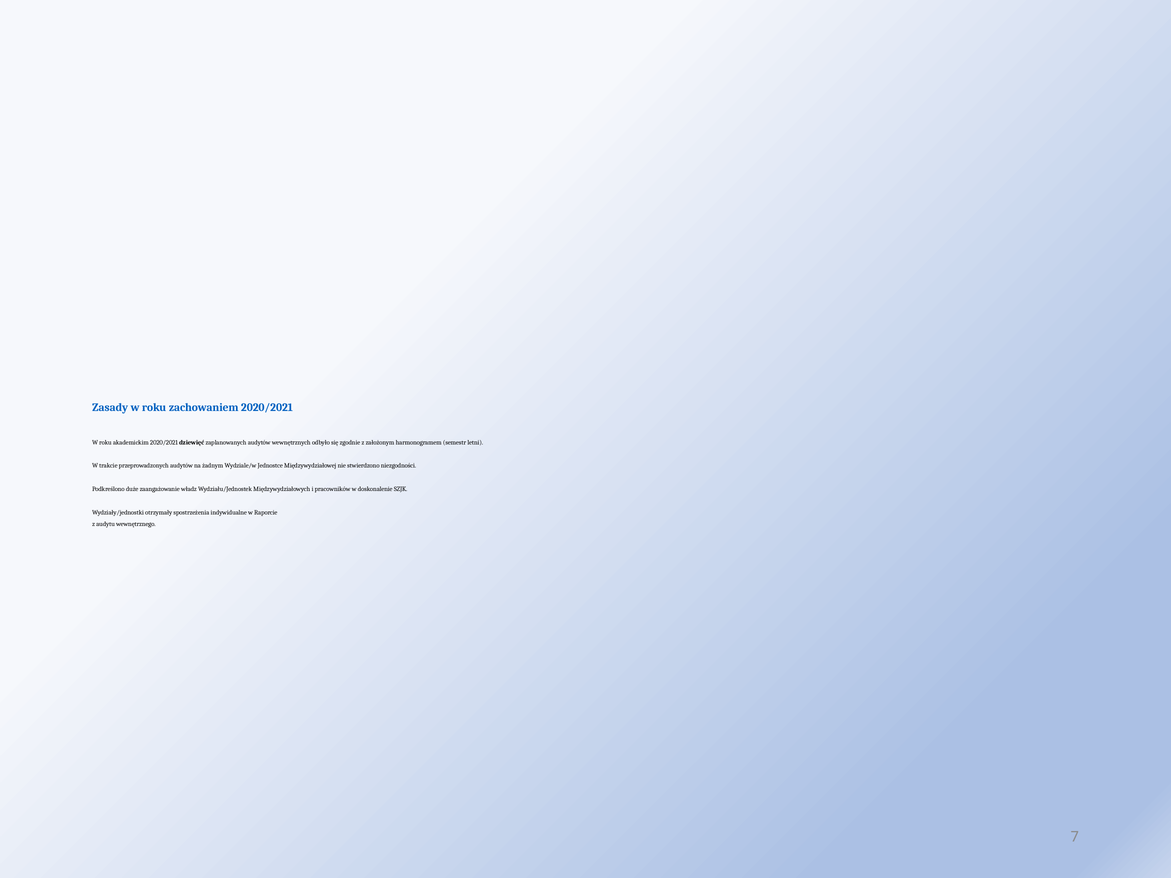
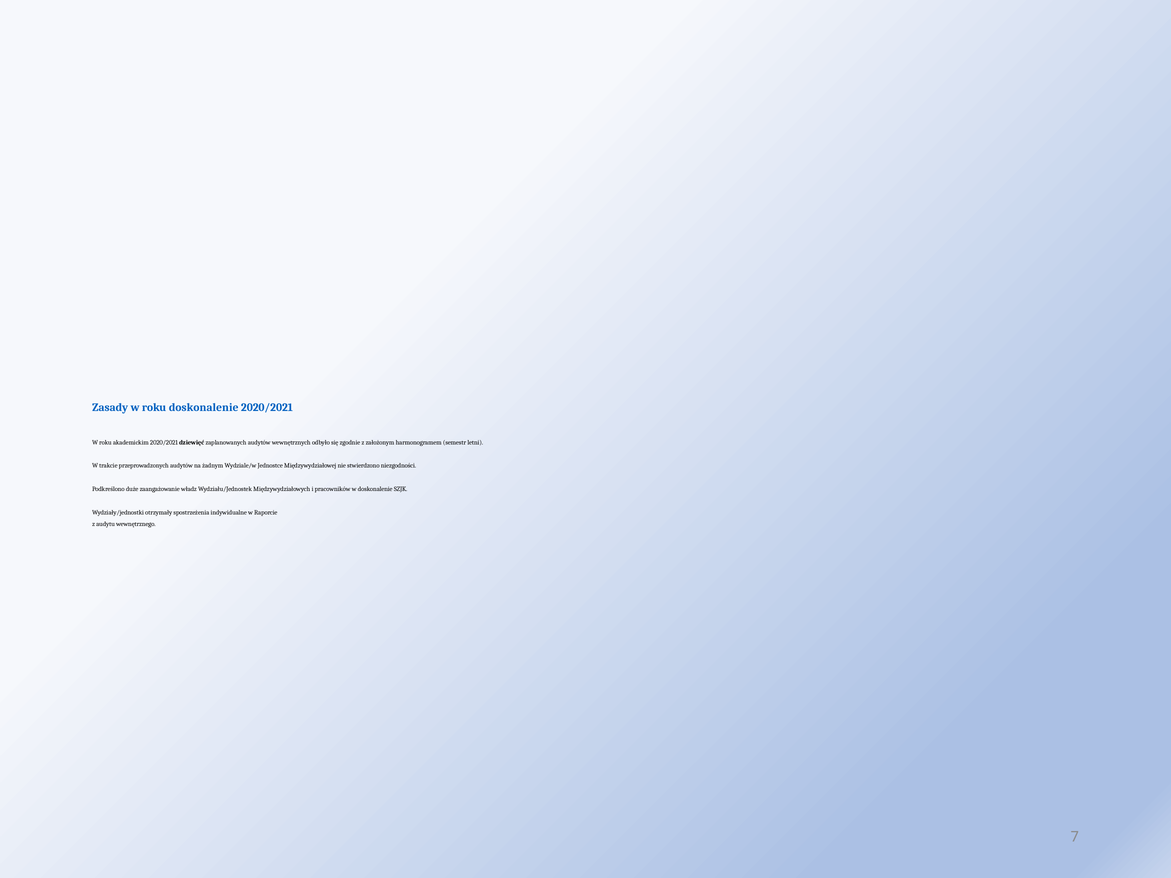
roku zachowaniem: zachowaniem -> doskonalenie
